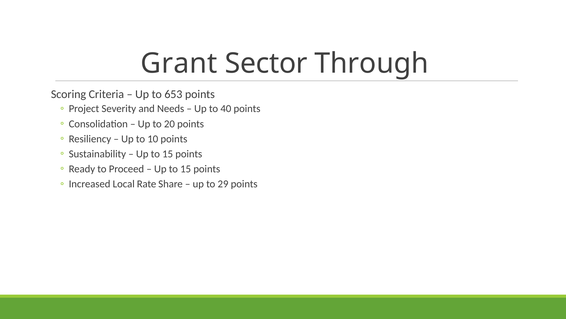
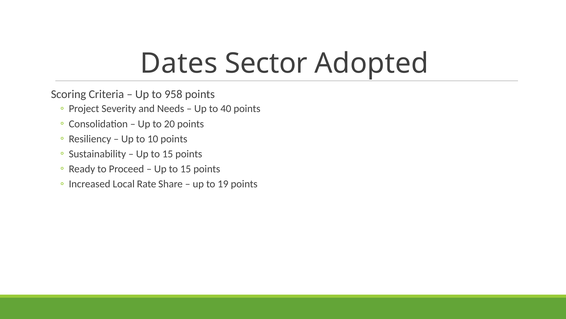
Grant: Grant -> Dates
Through: Through -> Adopted
653: 653 -> 958
29: 29 -> 19
